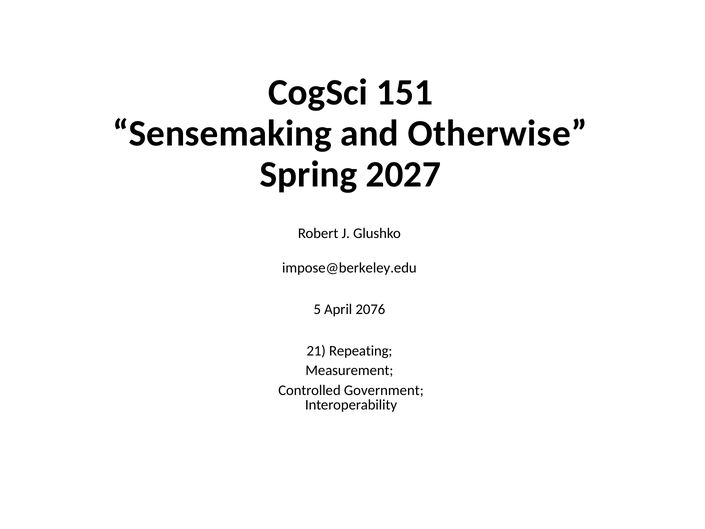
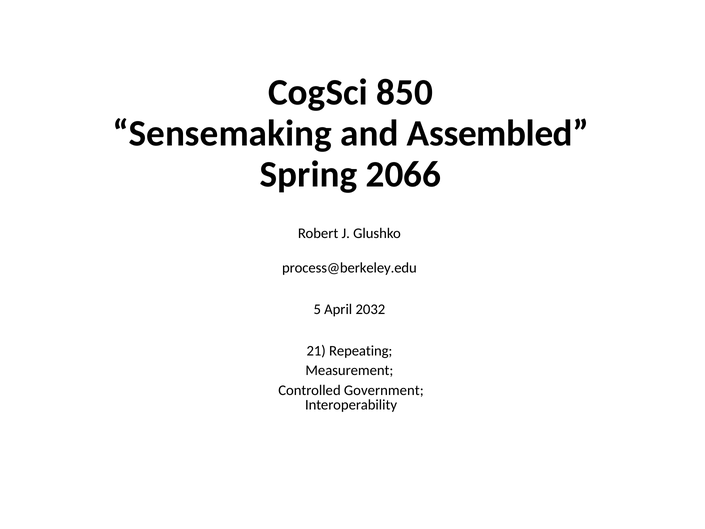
151: 151 -> 850
Otherwise: Otherwise -> Assembled
2027: 2027 -> 2066
impose@berkeley.edu: impose@berkeley.edu -> process@berkeley.edu
2076: 2076 -> 2032
